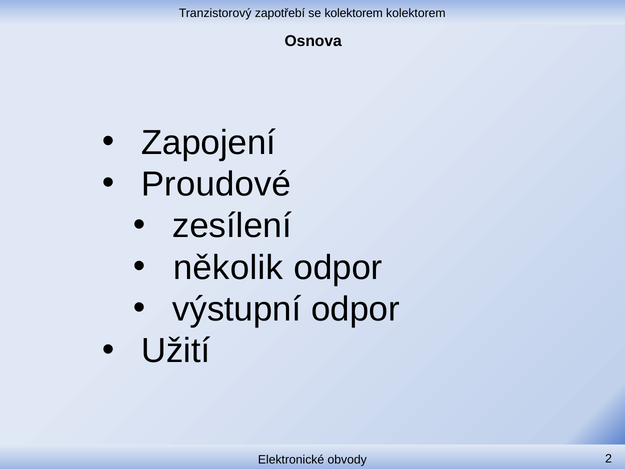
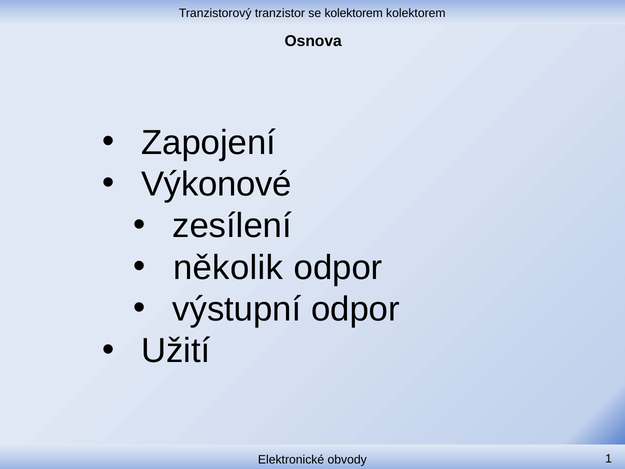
zapotřebí: zapotřebí -> tranzistor
Proudové: Proudové -> Výkonové
2: 2 -> 1
